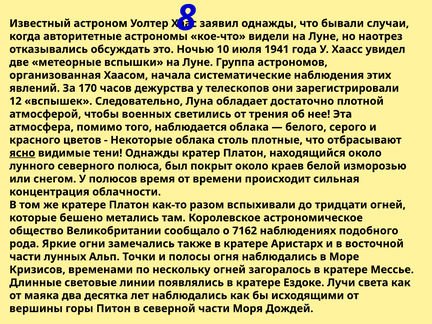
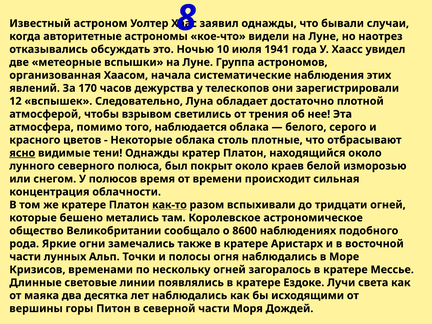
военных: военных -> взрывом
как-то underline: none -> present
7162: 7162 -> 8600
